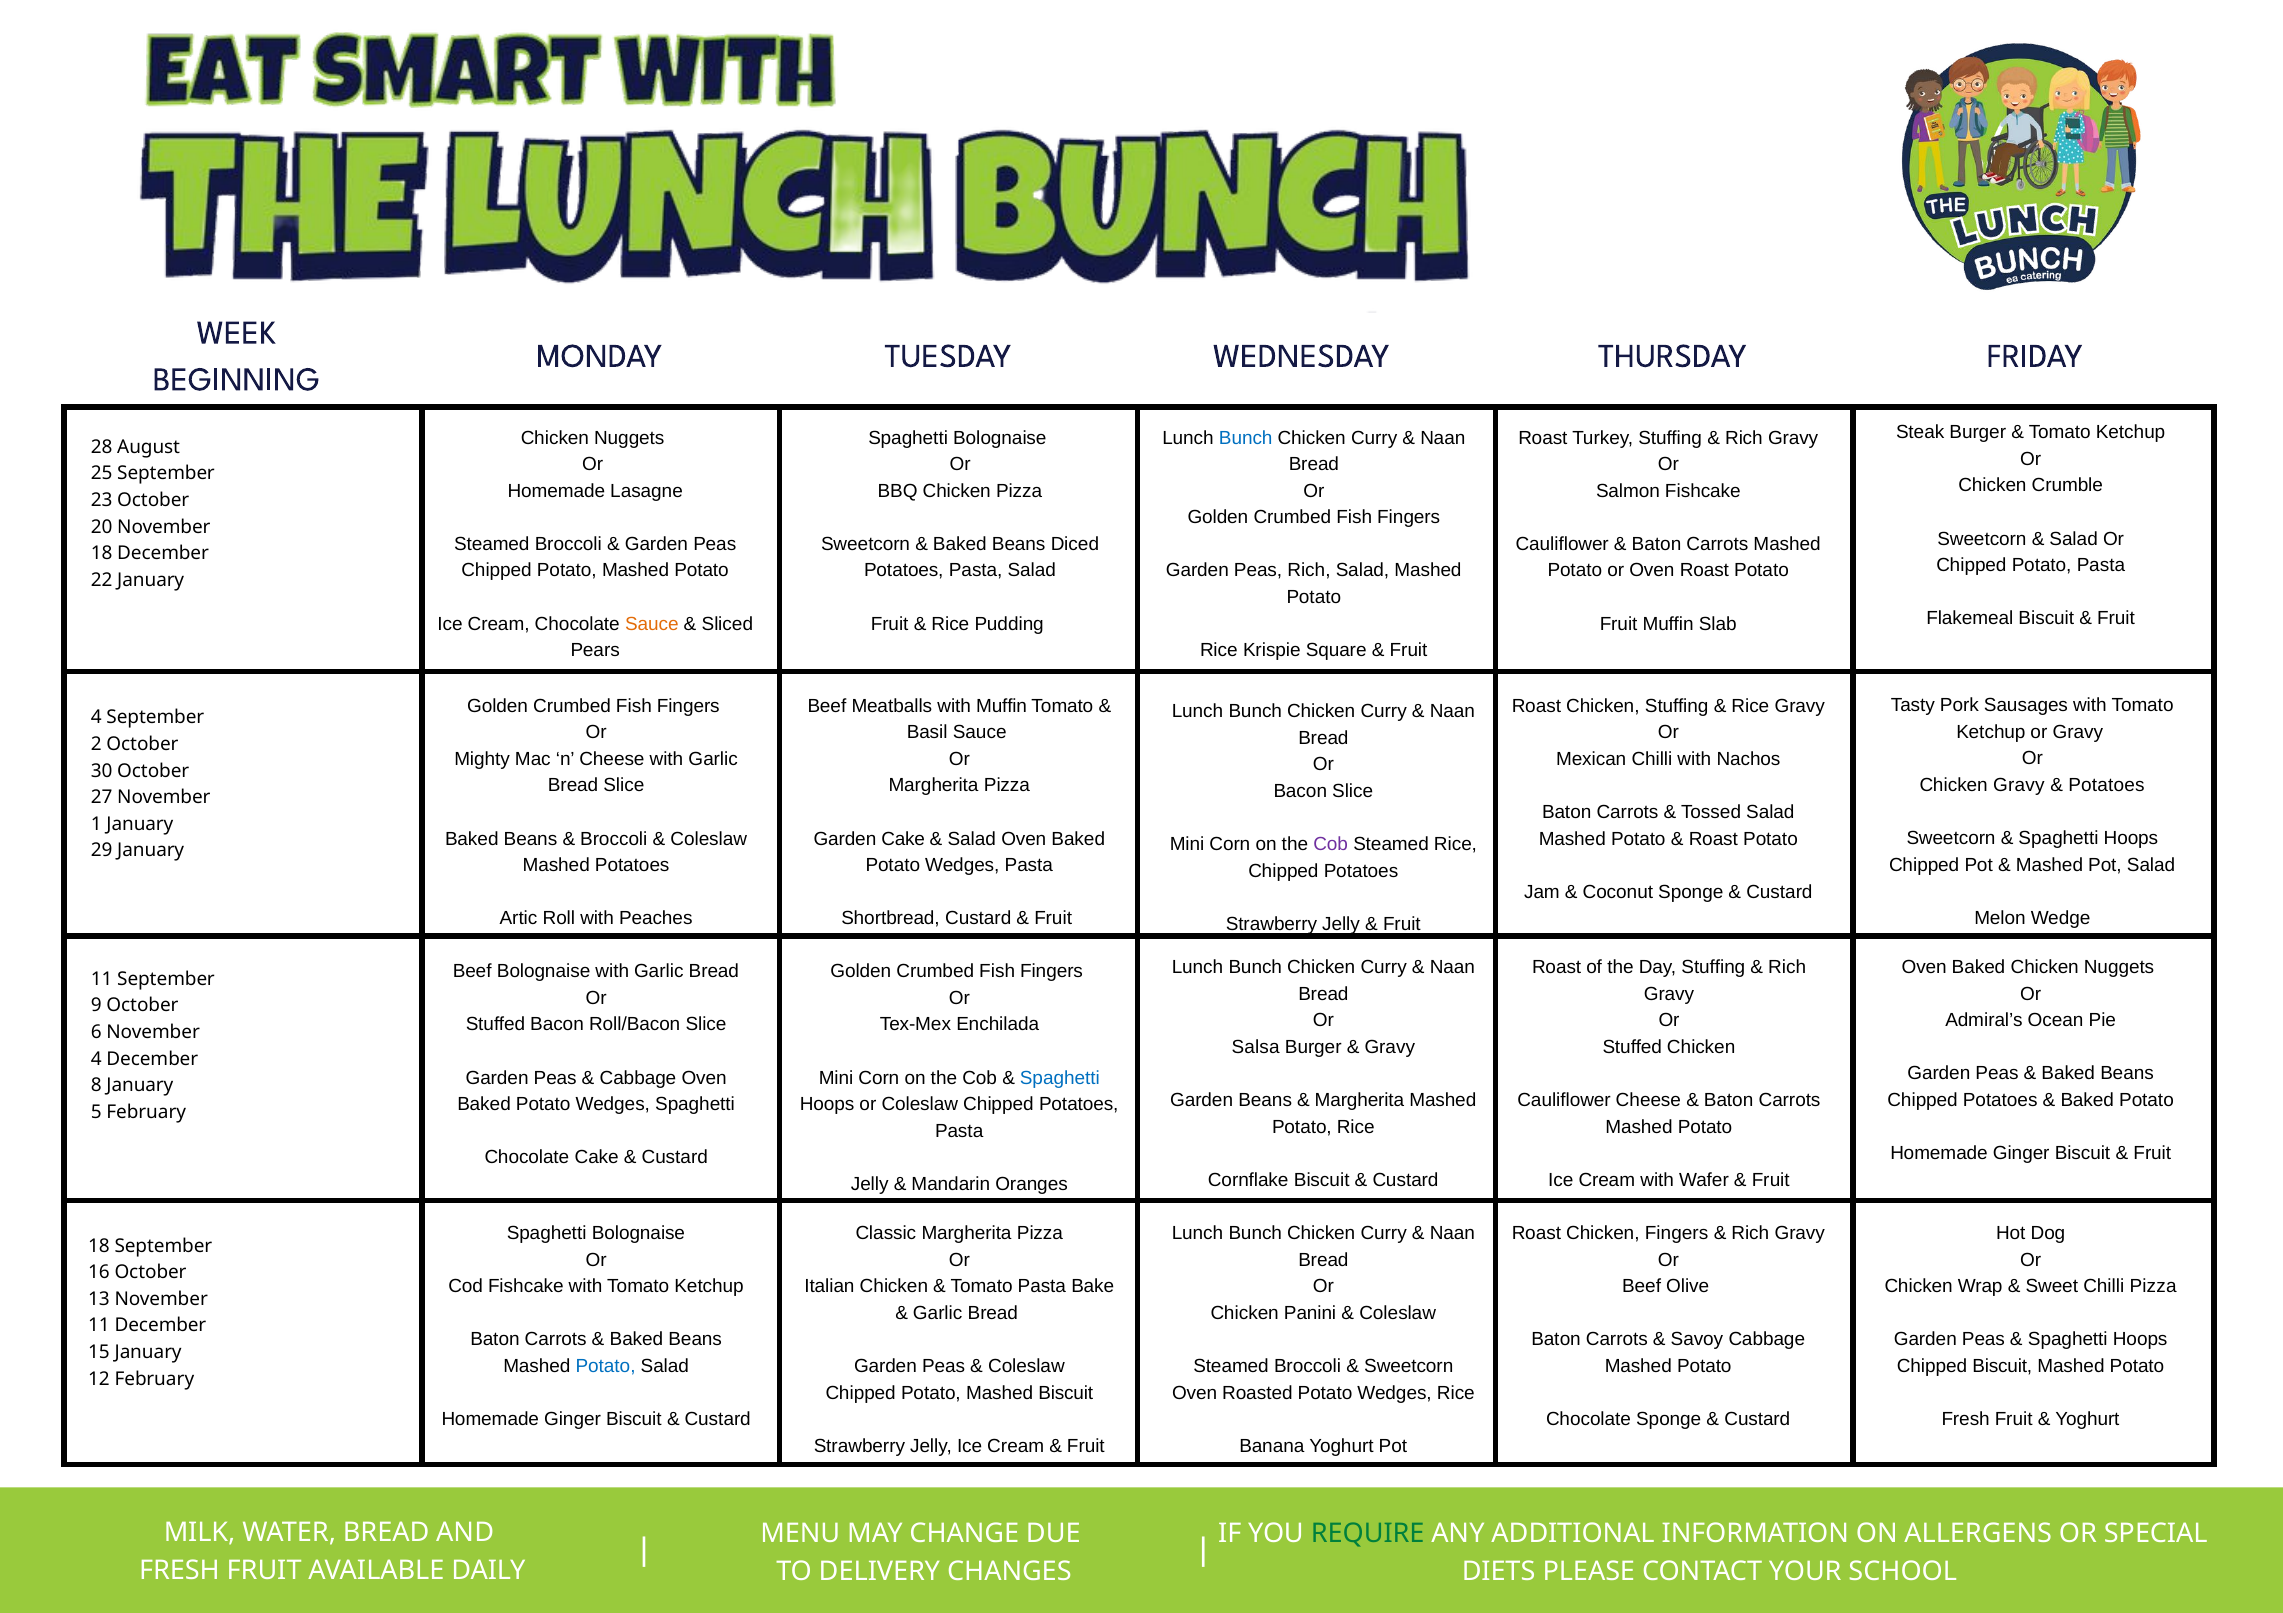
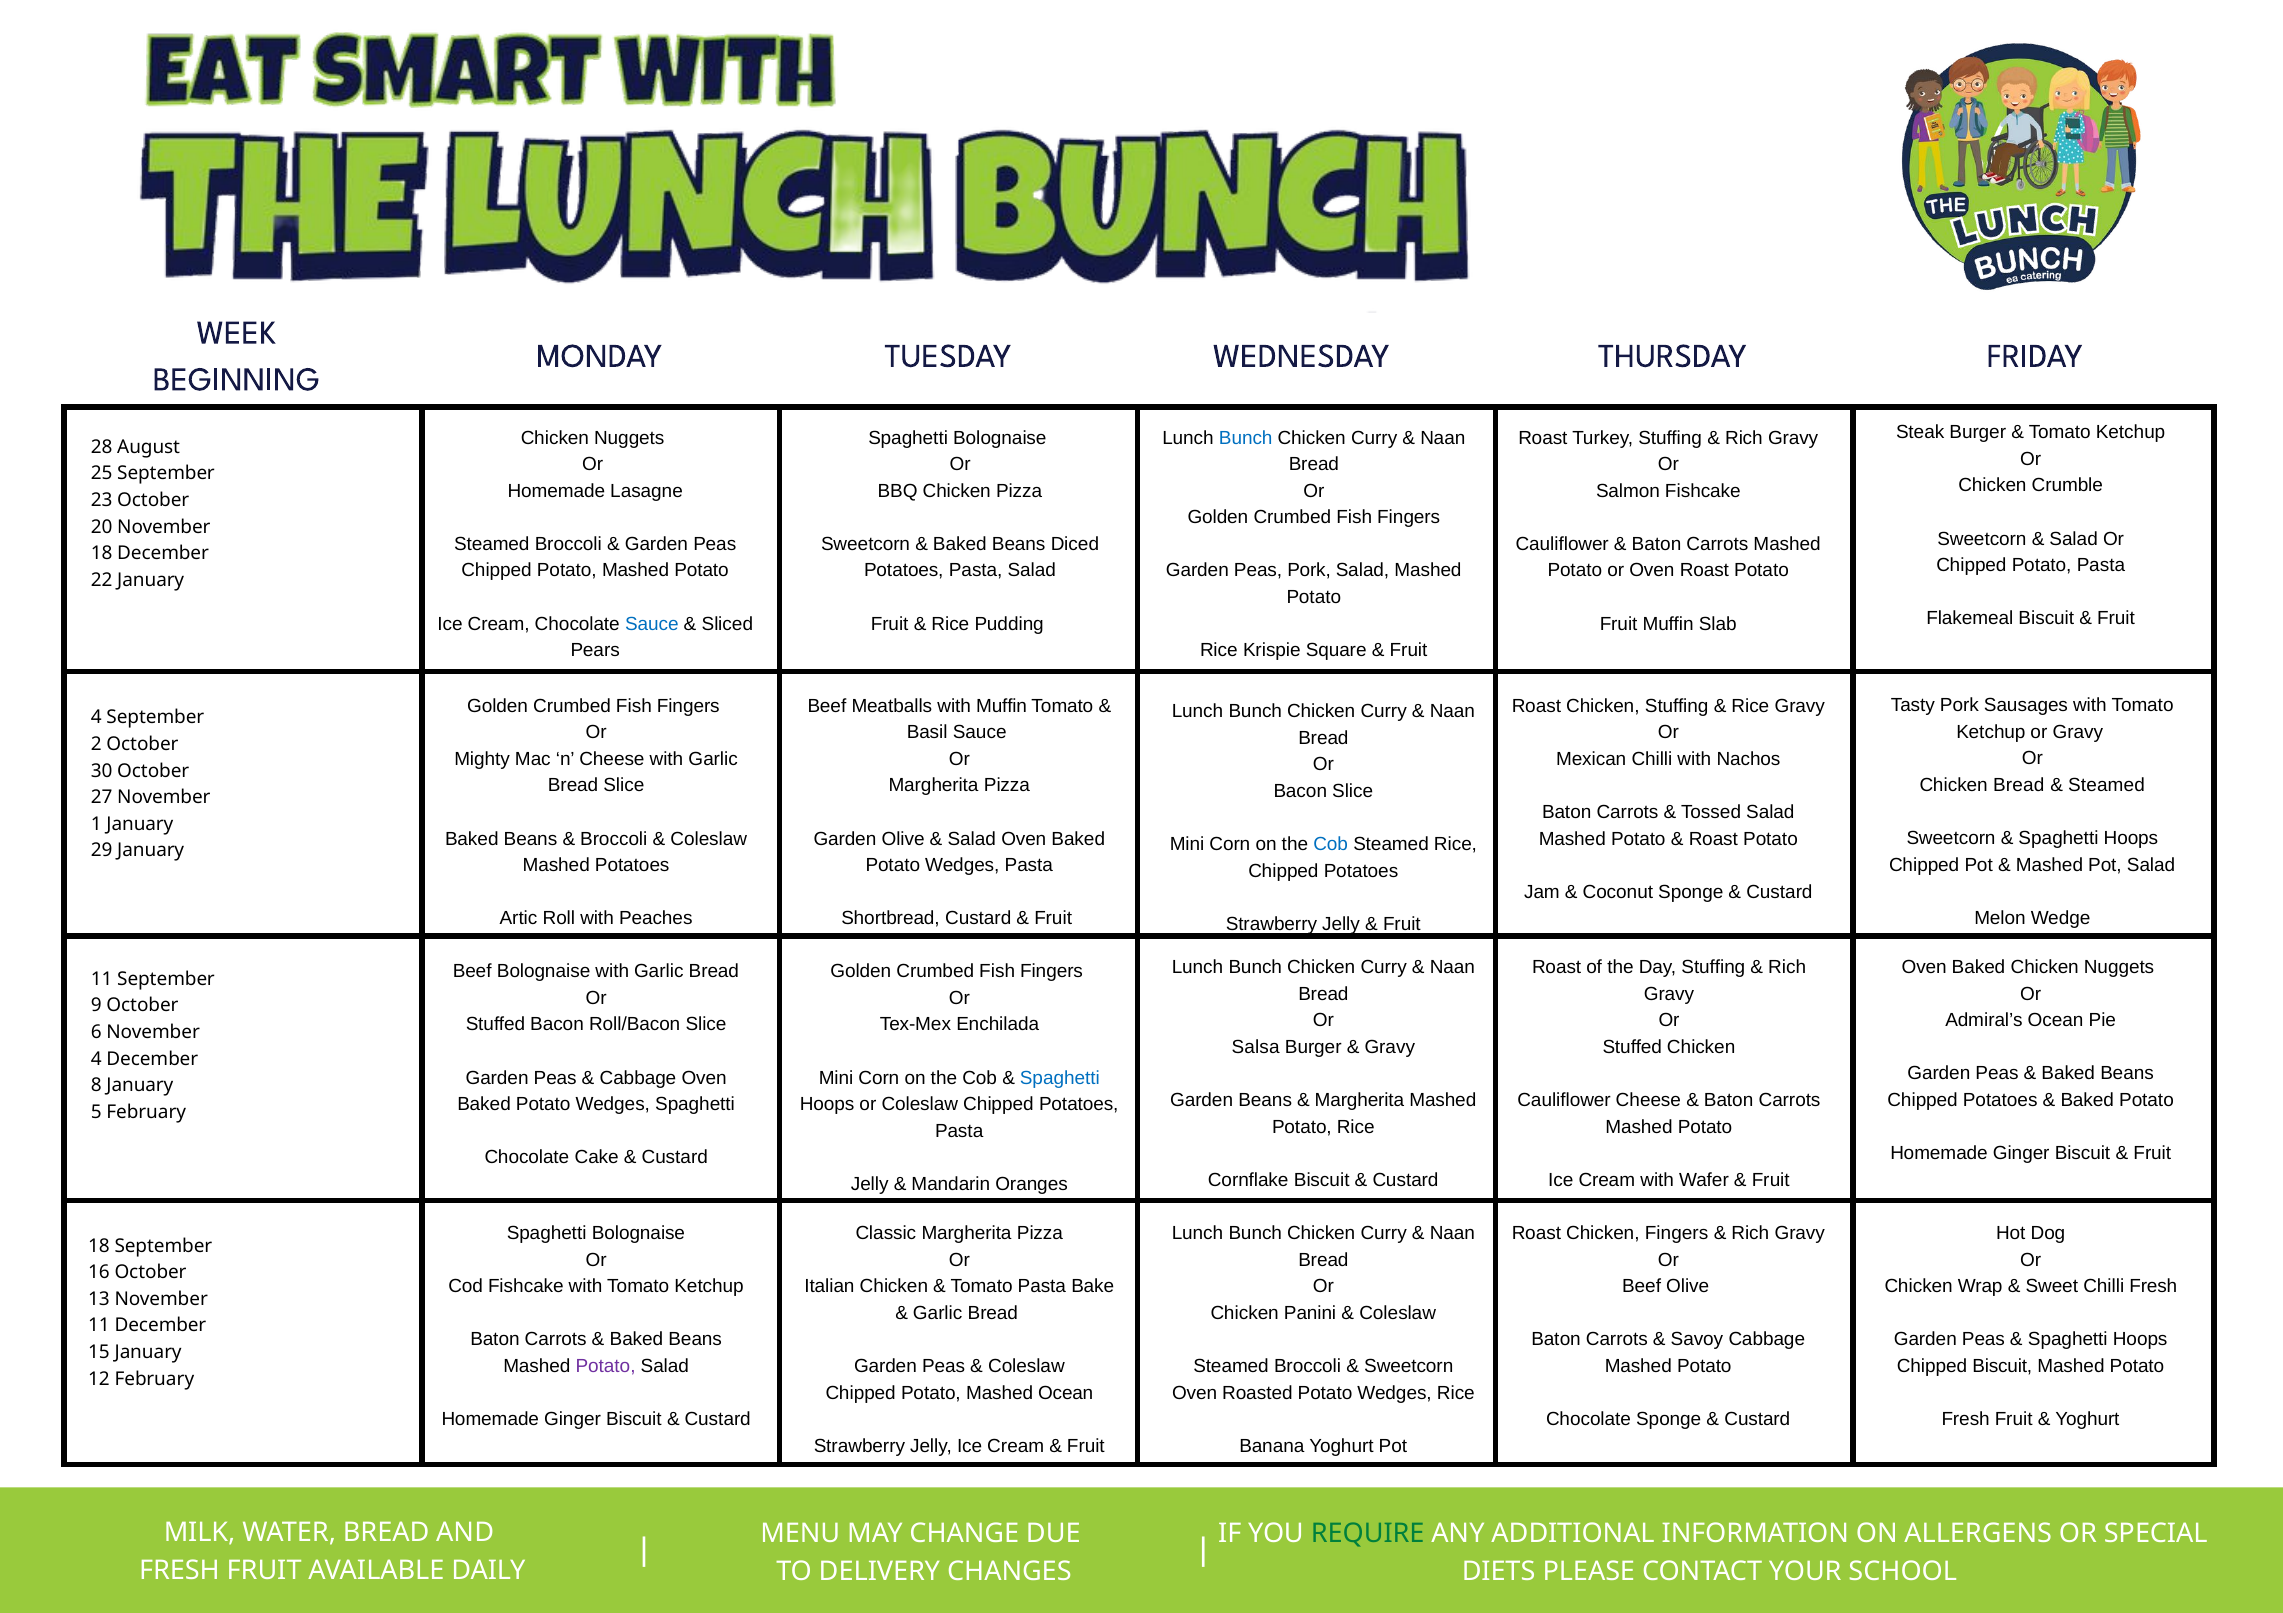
Peas Rich: Rich -> Pork
Sauce at (652, 624) colour: orange -> blue
Chicken Gravy: Gravy -> Bread
Potatoes at (2107, 785): Potatoes -> Steamed
Garden Cake: Cake -> Olive
Cob at (1331, 844) colour: purple -> blue
Chilli Pizza: Pizza -> Fresh
Potato at (606, 1367) colour: blue -> purple
Mashed Biscuit: Biscuit -> Ocean
